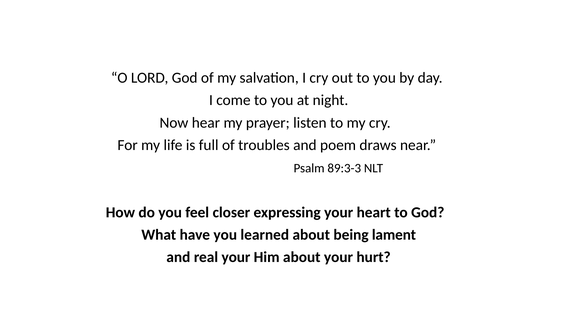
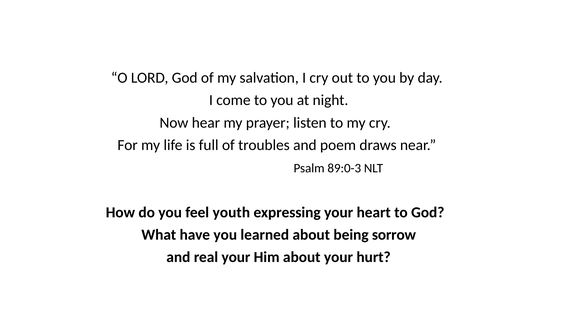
89:3-3: 89:3-3 -> 89:0-3
closer: closer -> youth
lament: lament -> sorrow
